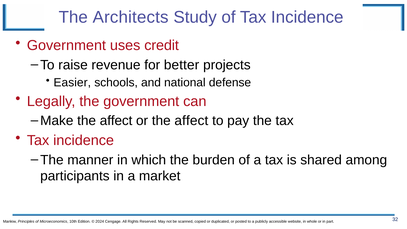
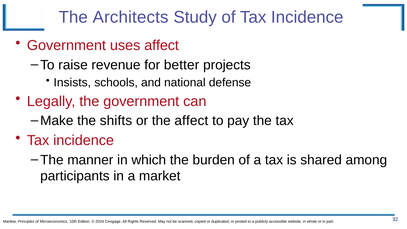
uses credit: credit -> affect
Easier: Easier -> Insists
Make the affect: affect -> shifts
